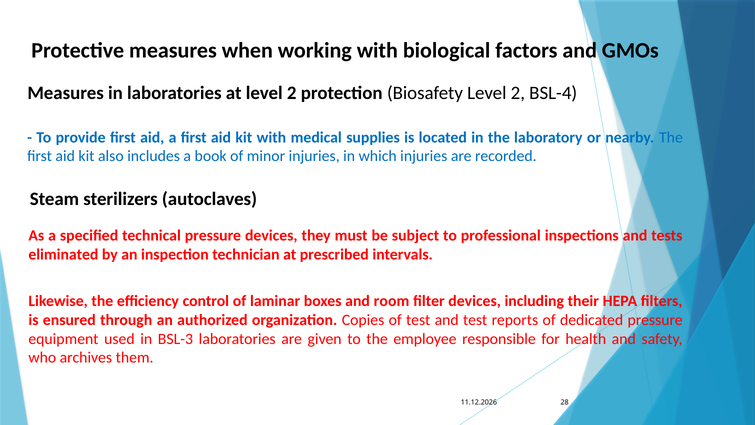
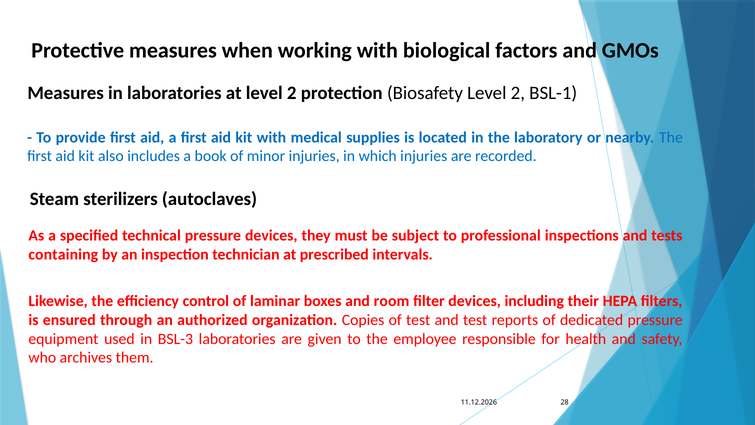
BSL-4: BSL-4 -> BSL-1
eliminated: eliminated -> containing
